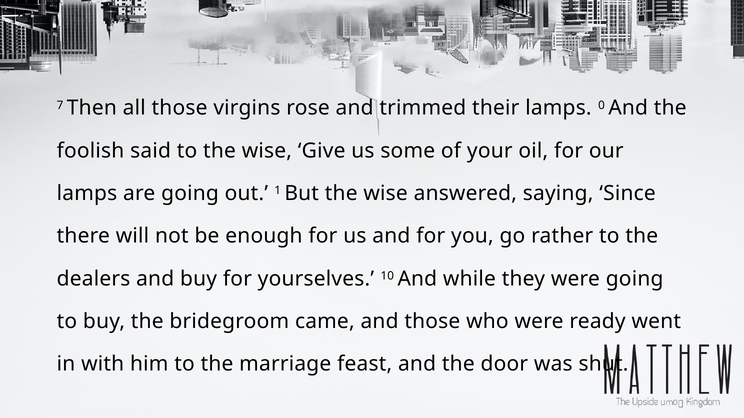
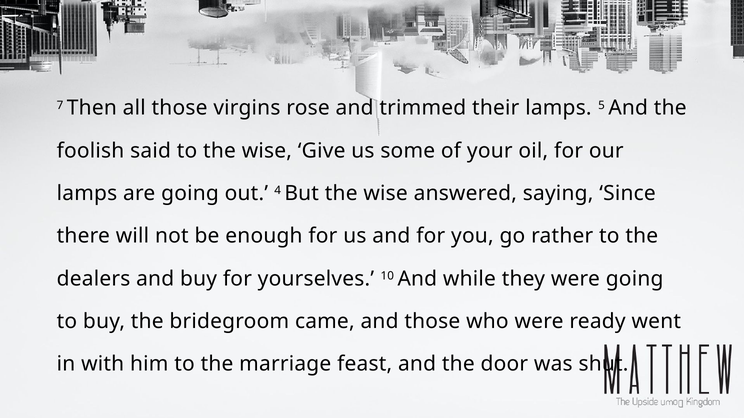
0: 0 -> 5
1: 1 -> 4
